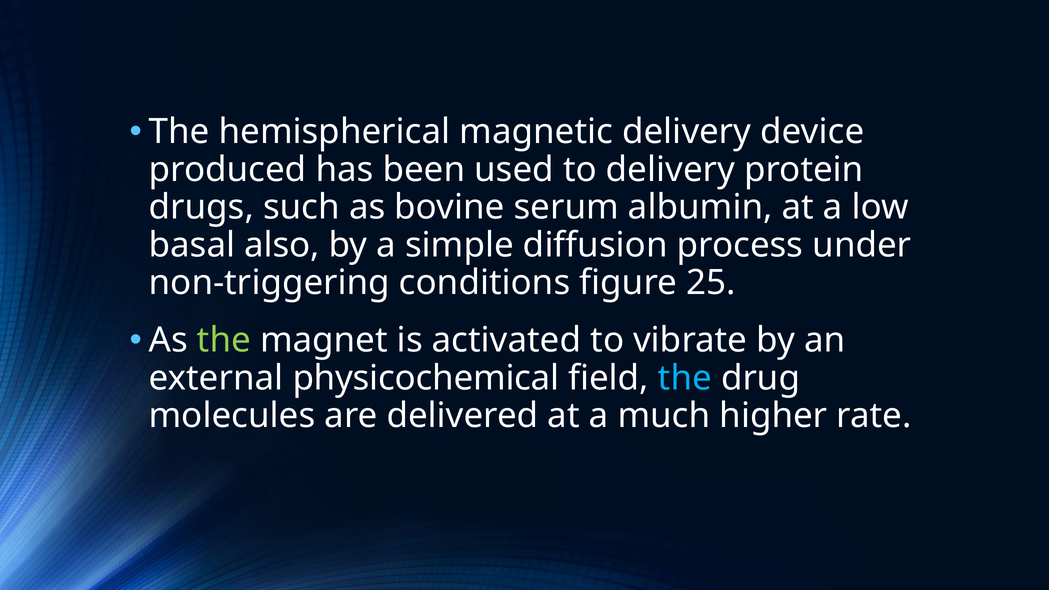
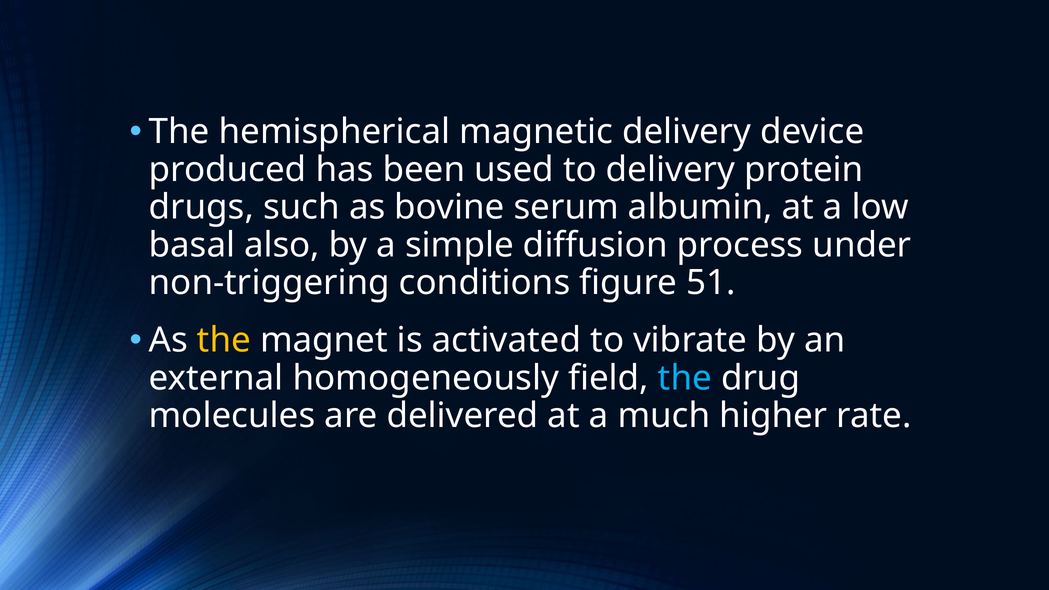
25: 25 -> 51
the at (224, 340) colour: light green -> yellow
physicochemical: physicochemical -> homogeneously
